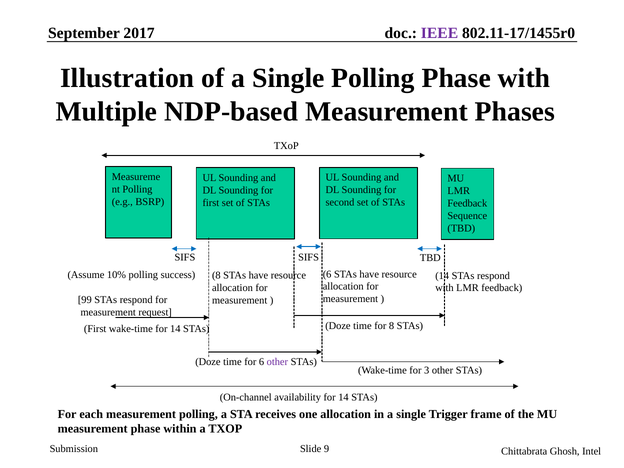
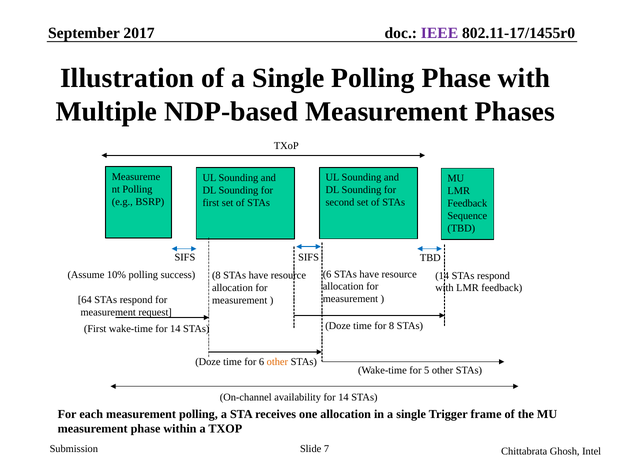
99: 99 -> 64
other at (277, 362) colour: purple -> orange
3: 3 -> 5
9: 9 -> 7
